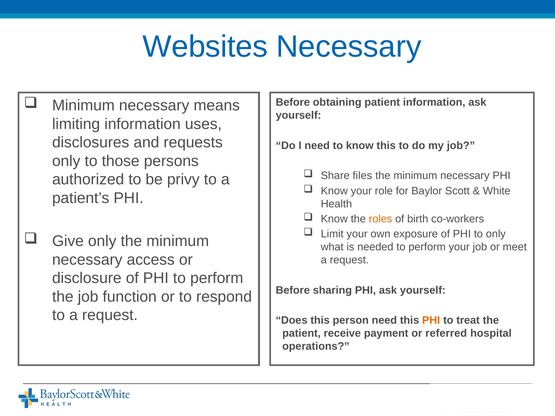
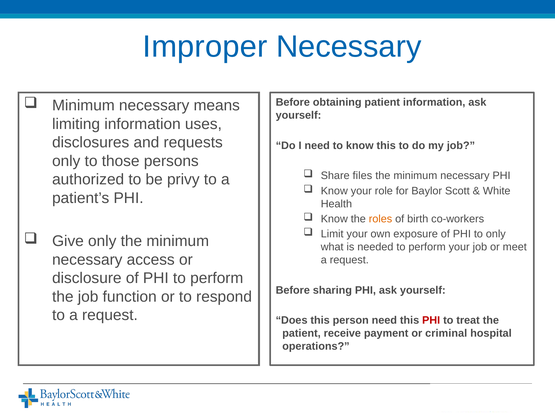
Websites: Websites -> Improper
PHI at (431, 321) colour: orange -> red
referred: referred -> criminal
